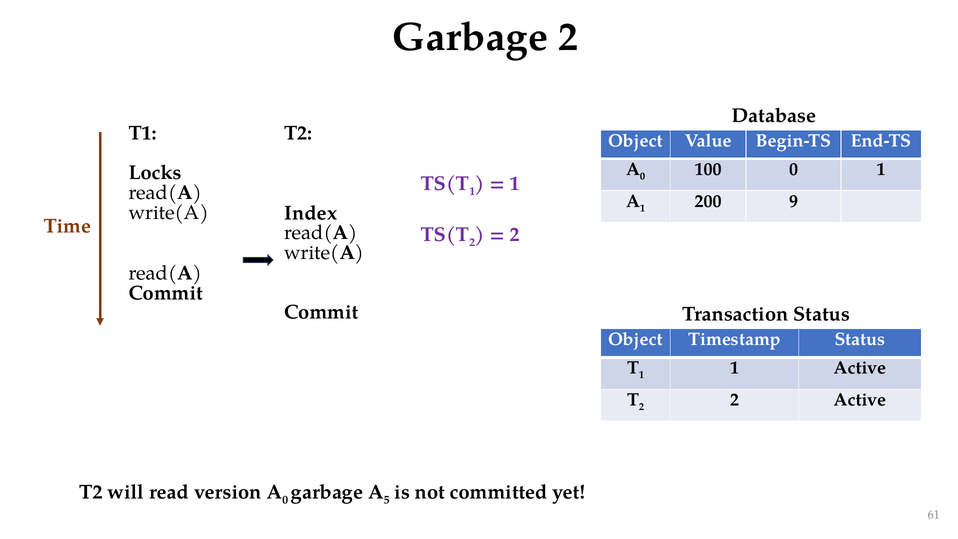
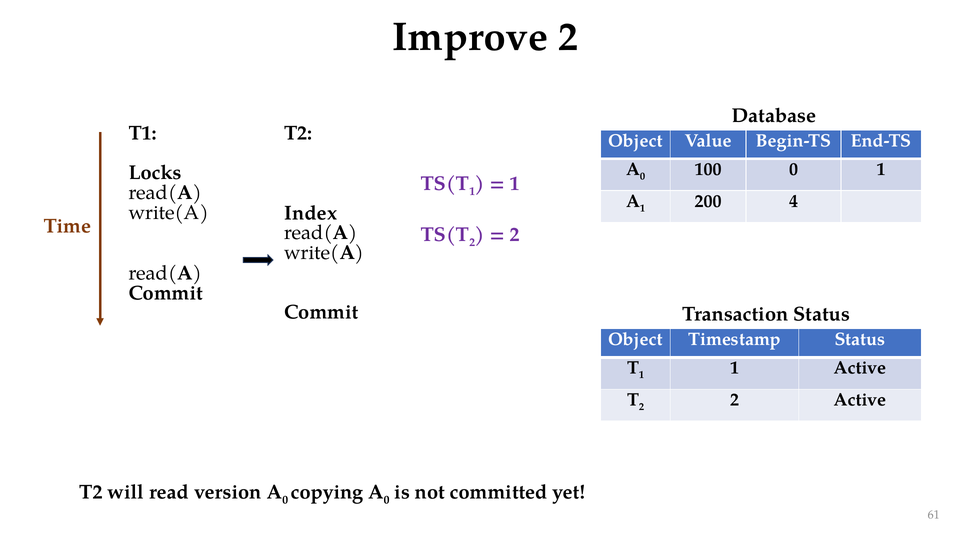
Garbage at (470, 37): Garbage -> Improve
9: 9 -> 4
0 garbage: garbage -> copying
5 at (387, 500): 5 -> 0
